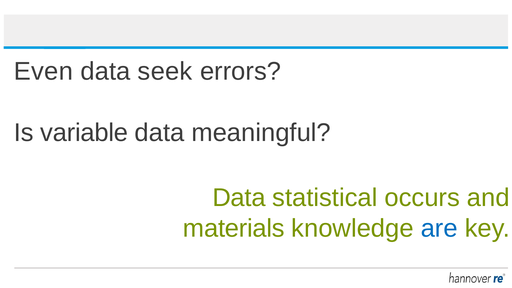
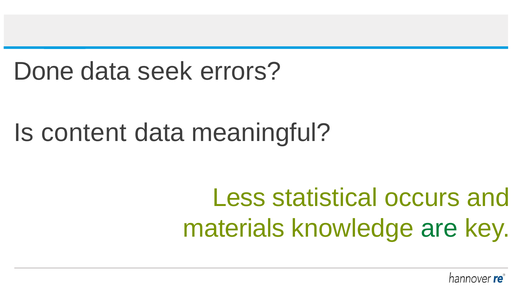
Even: Even -> Done
variable: variable -> content
Data at (239, 198): Data -> Less
are colour: blue -> green
